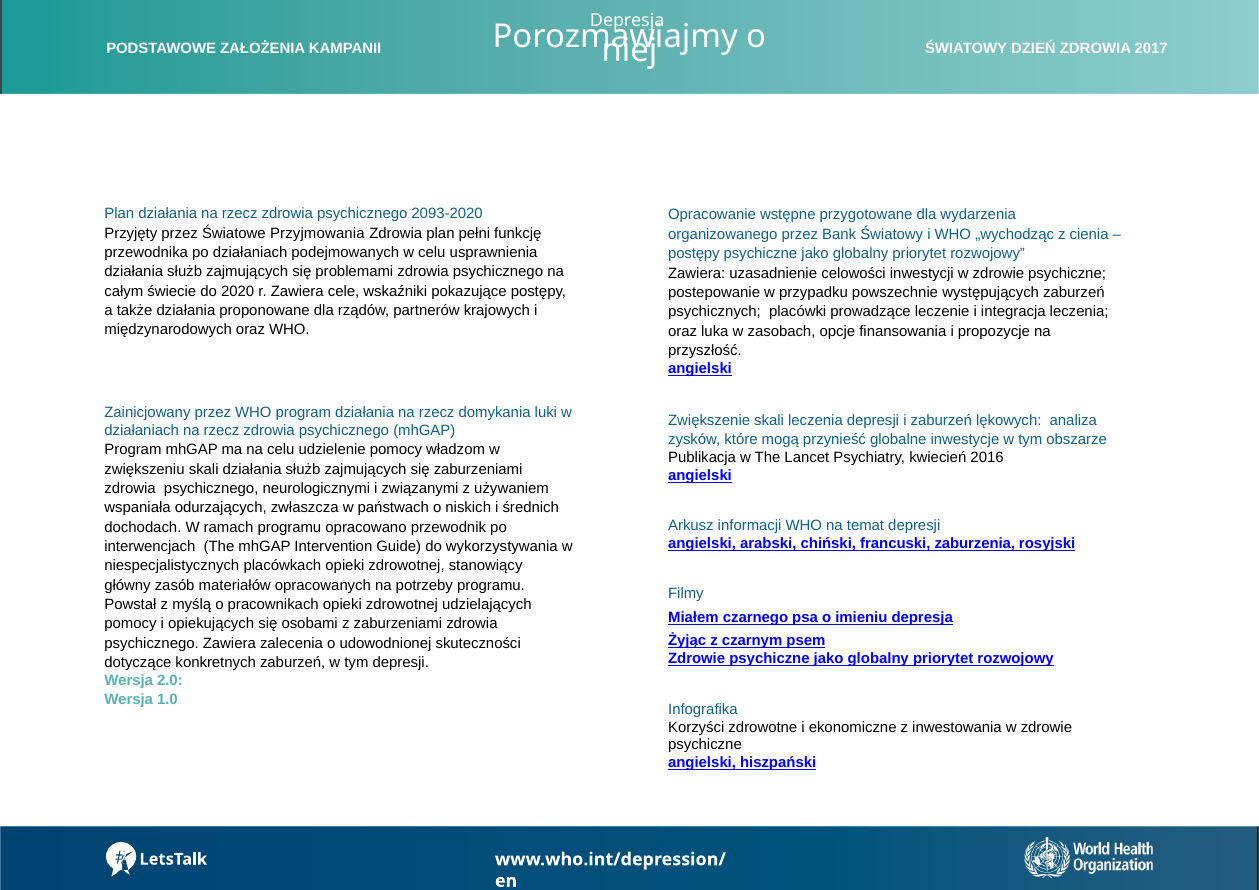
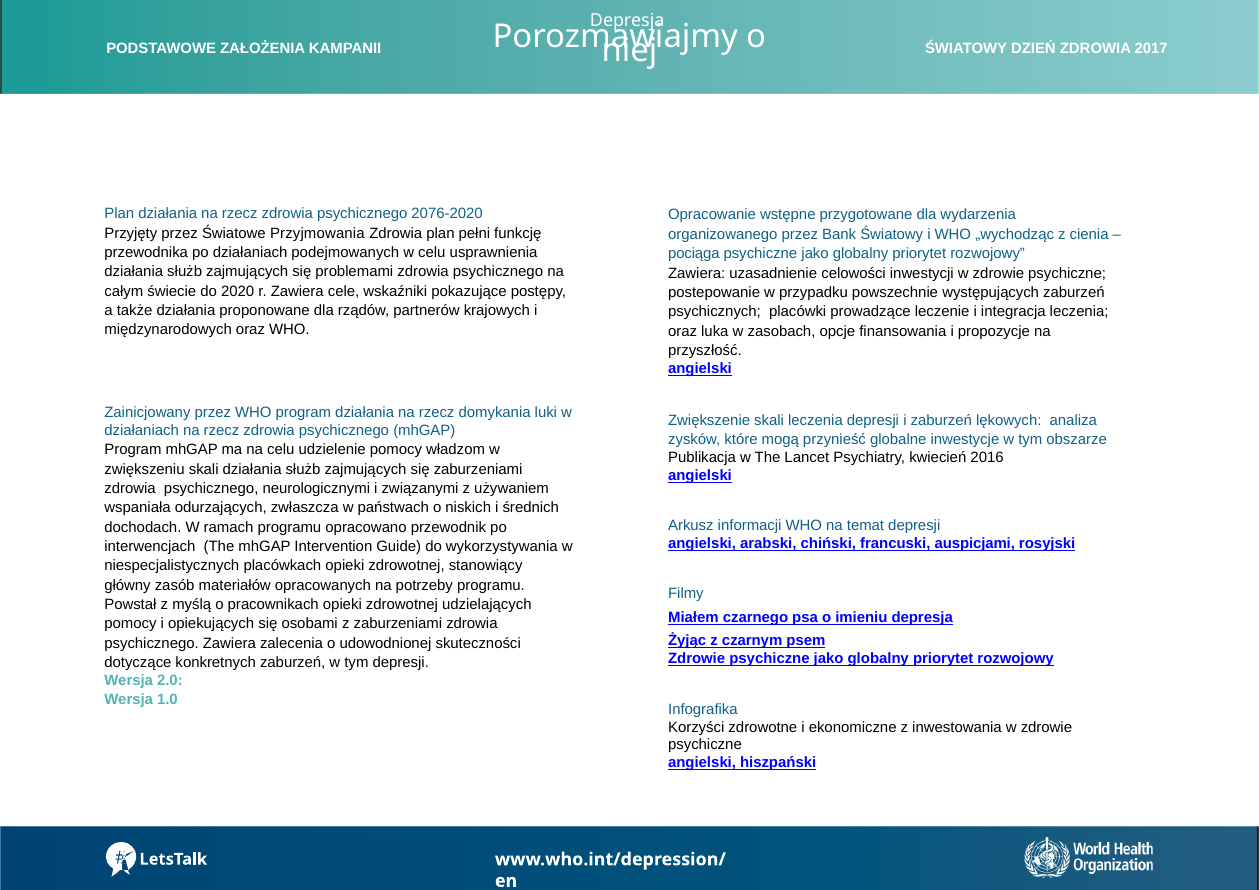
2093-2020: 2093-2020 -> 2076-2020
postępy at (694, 254): postępy -> pociąga
zaburzenia: zaburzenia -> auspicjami
